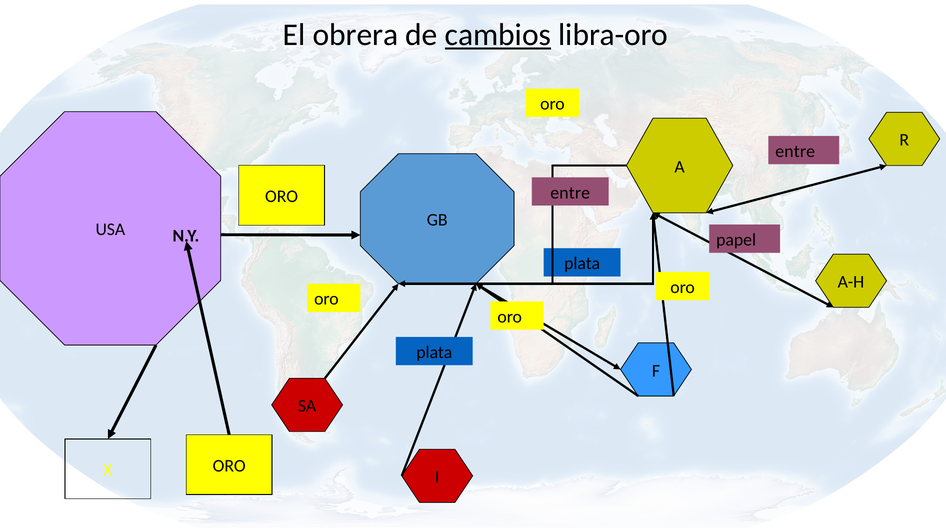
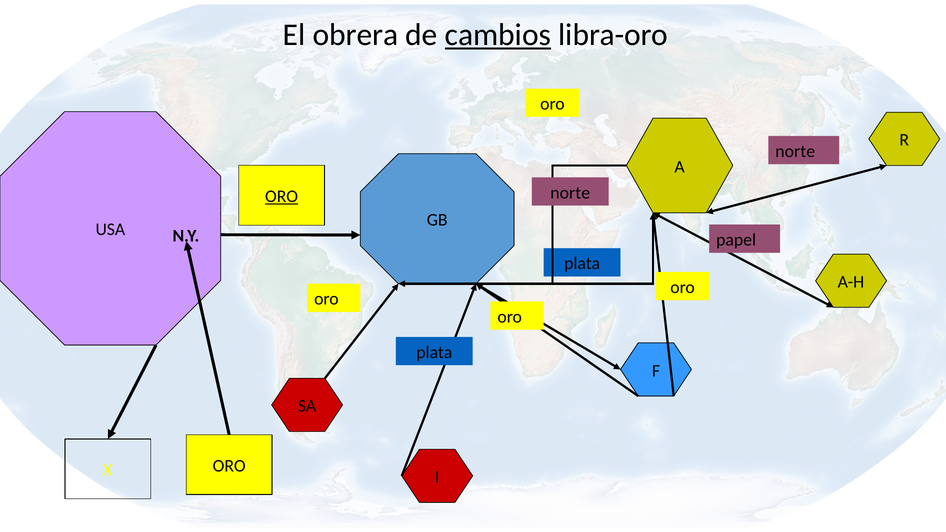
entre at (795, 151): entre -> norte
entre at (570, 193): entre -> norte
ORO at (282, 197) underline: none -> present
